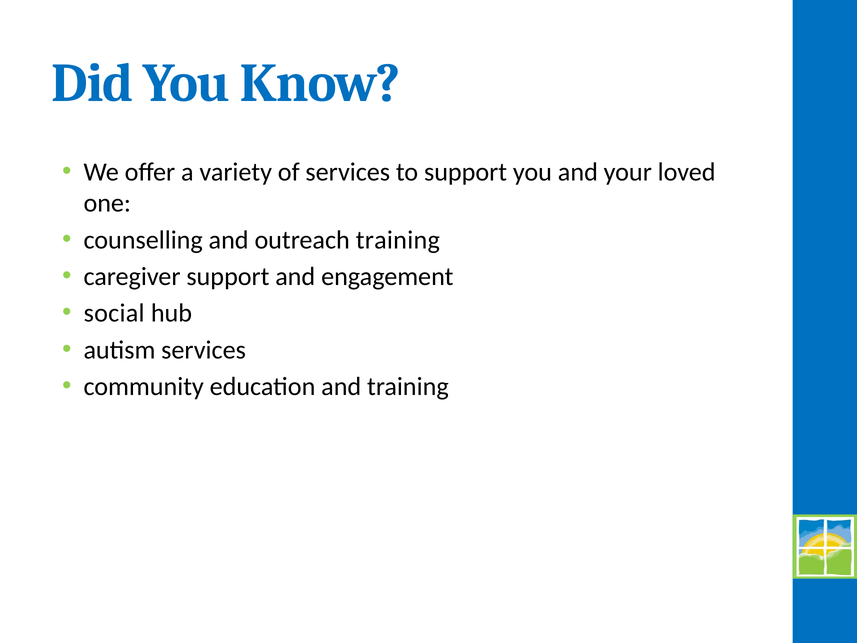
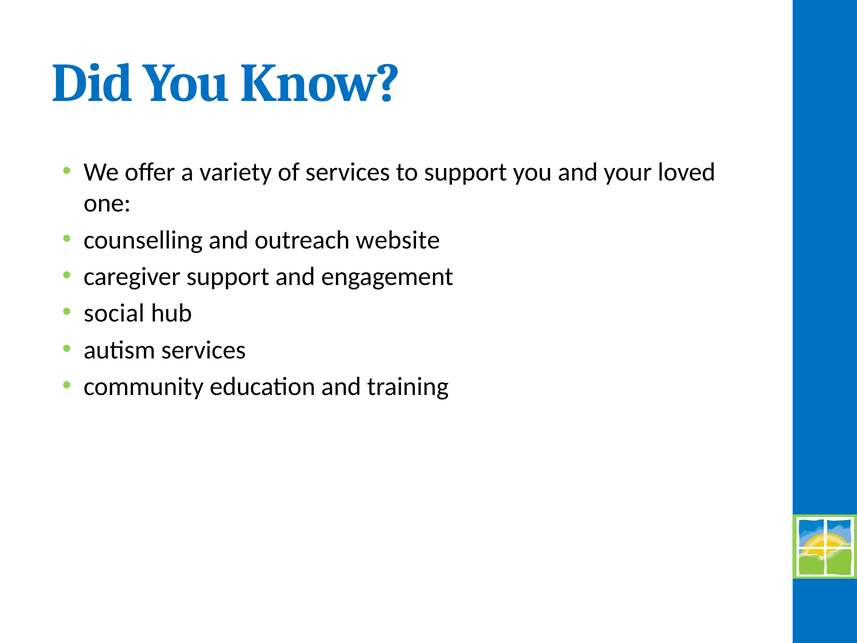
outreach training: training -> website
